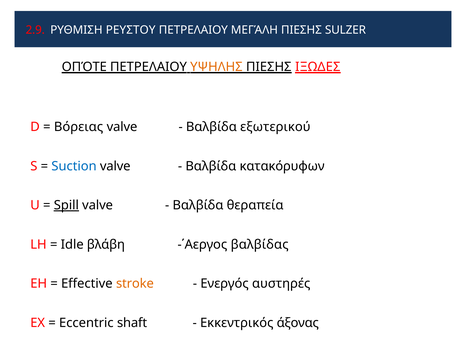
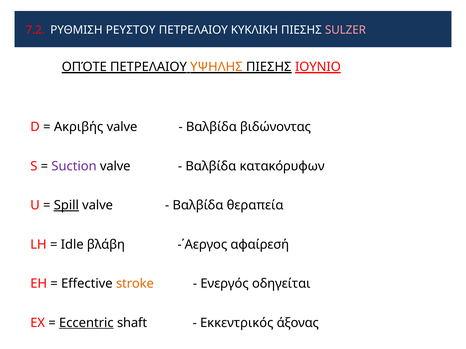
2.9: 2.9 -> 7.2
ΜΕΓΆΛΗ: ΜΕΓΆΛΗ -> ΚΥΚΛΙΚΗ
SULZER colour: white -> pink
ΙΞΩΔΕΣ: ΙΞΩΔΕΣ -> ΙΟΥΝΙΟ
Βόρειας: Βόρειας -> Ακριβής
εξωτερικού: εξωτερικού -> βιδώνοντας
Suction colour: blue -> purple
βαλβίδας: βαλβίδας -> αφαίρεσή
αυστηρές: αυστηρές -> οδηγείται
Eccentric underline: none -> present
